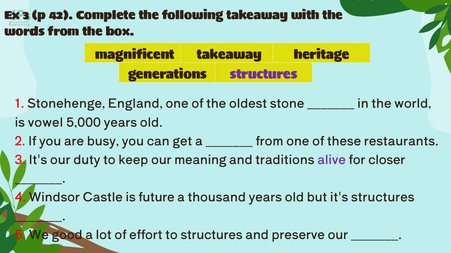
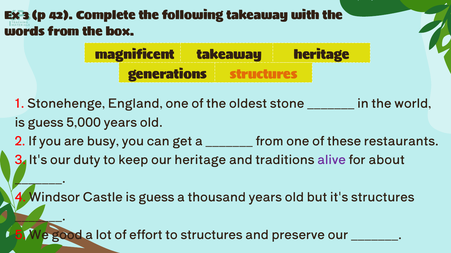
structures at (264, 75) colour: purple -> orange
vowel at (46, 123): vowel -> guess
our meaning: meaning -> heritage
closer: closer -> about
Castle is future: future -> guess
